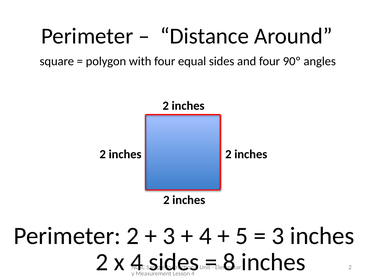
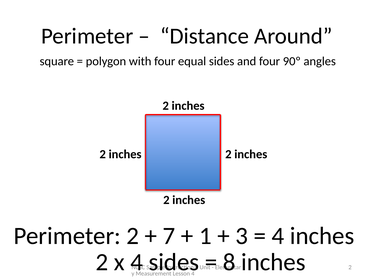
3 at (169, 236): 3 -> 7
4 at (205, 236): 4 -> 1
5: 5 -> 3
3 at (278, 236): 3 -> 4
